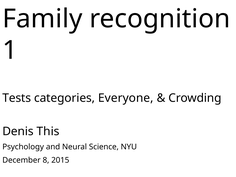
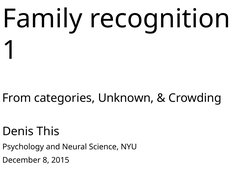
Tests: Tests -> From
Everyone: Everyone -> Unknown
